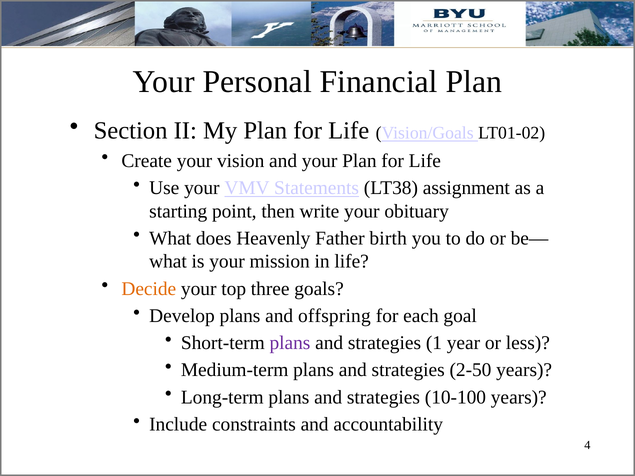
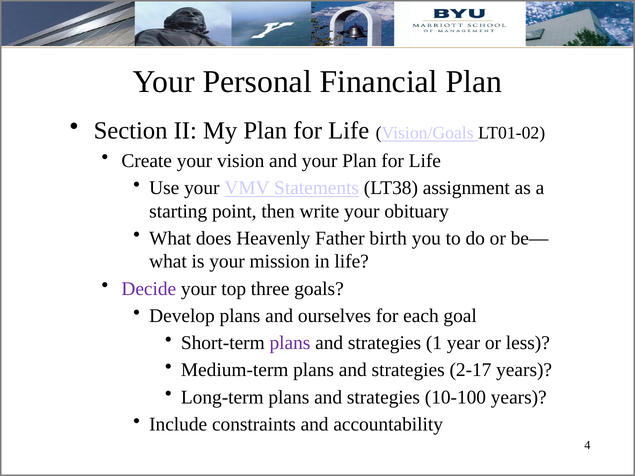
Decide colour: orange -> purple
offspring: offspring -> ourselves
2-50: 2-50 -> 2-17
